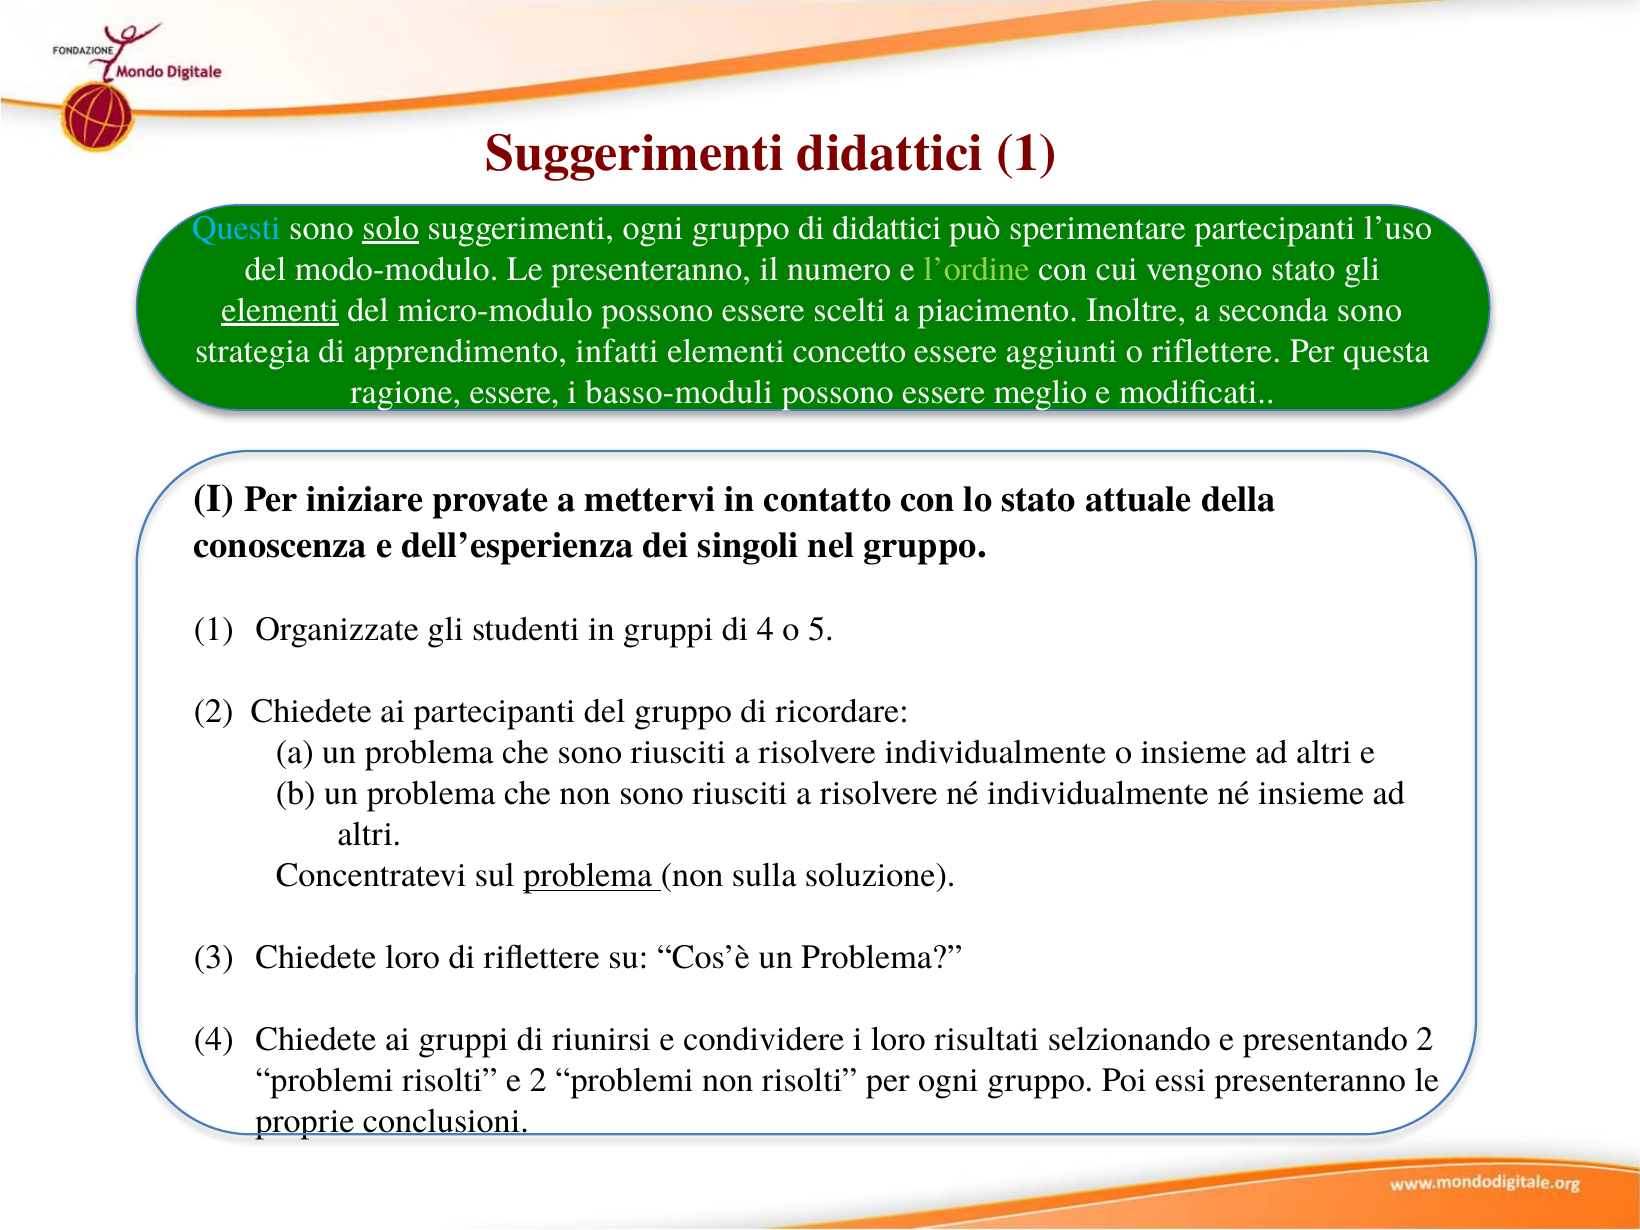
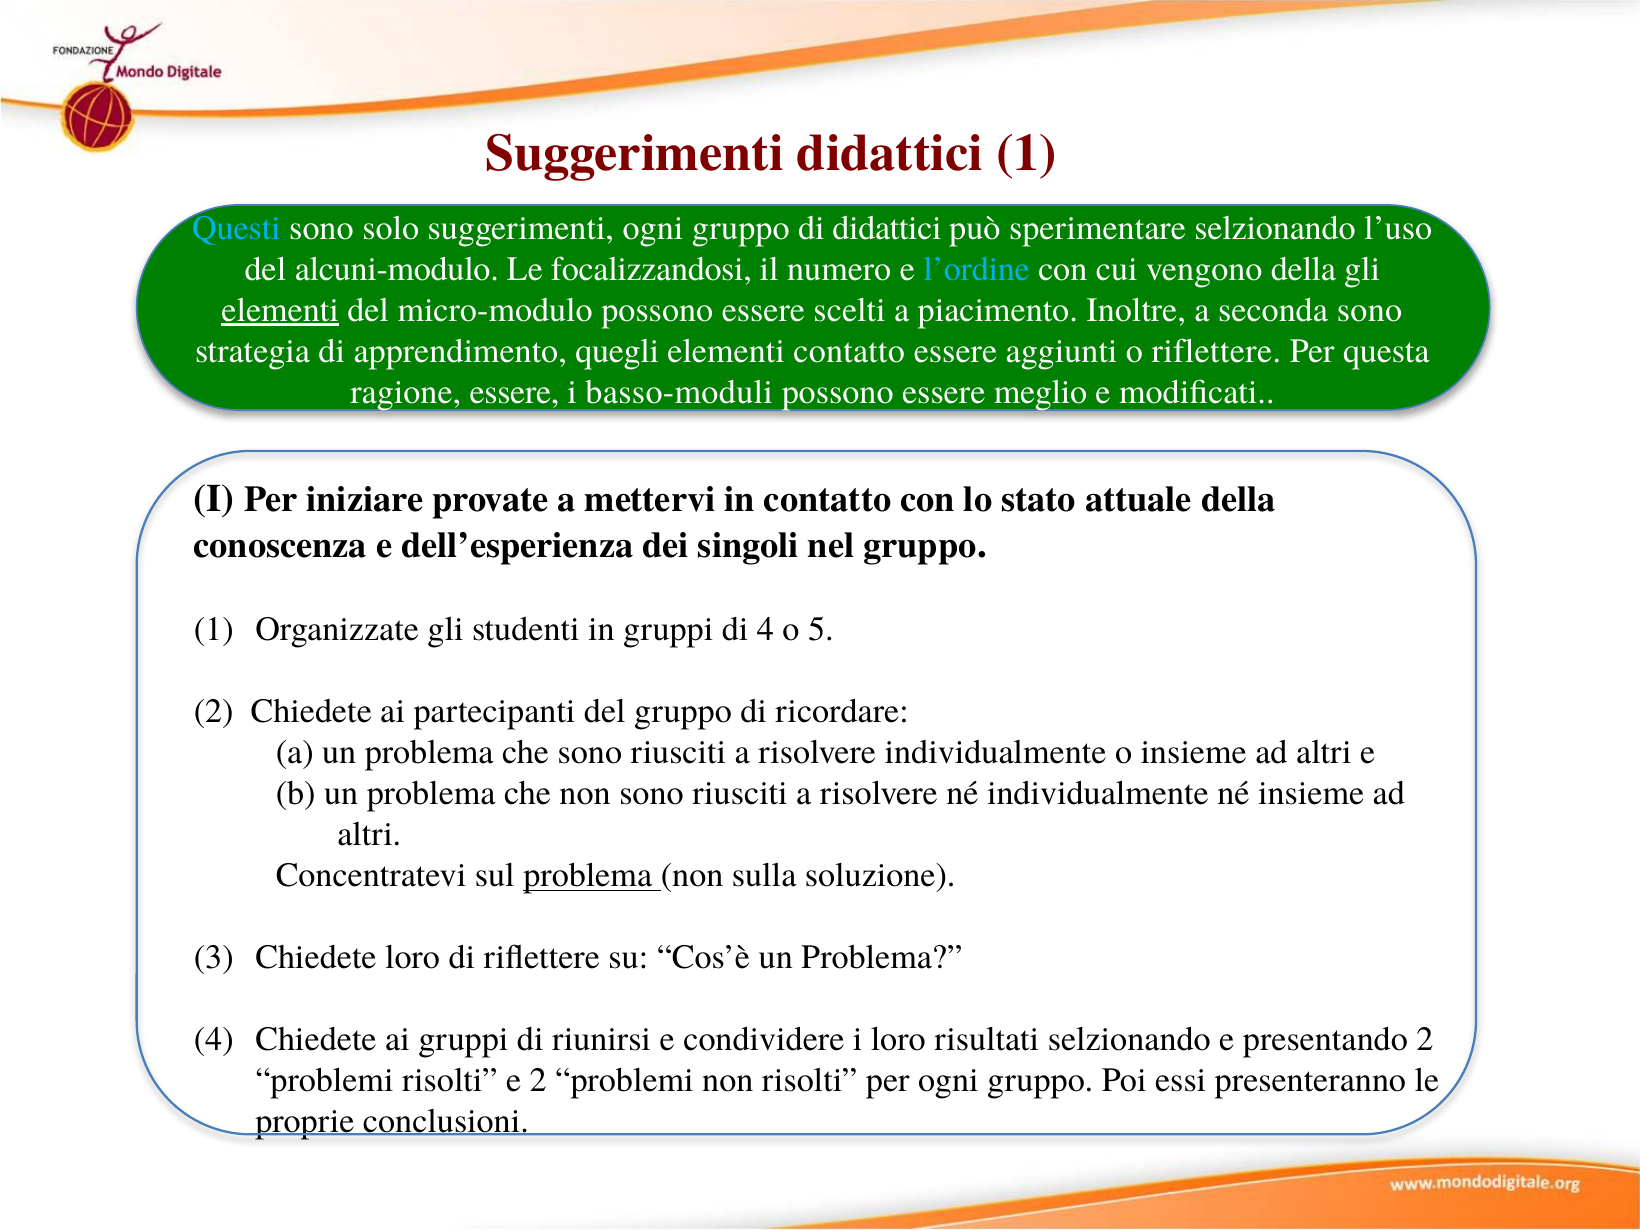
solo underline: present -> none
sperimentare partecipanti: partecipanti -> selzionando
modo-modulo: modo-modulo -> alcuni-modulo
Le presenteranno: presenteranno -> focalizzandosi
l’ordine colour: light green -> light blue
vengono stato: stato -> della
infatti: infatti -> quegli
elementi concetto: concetto -> contatto
